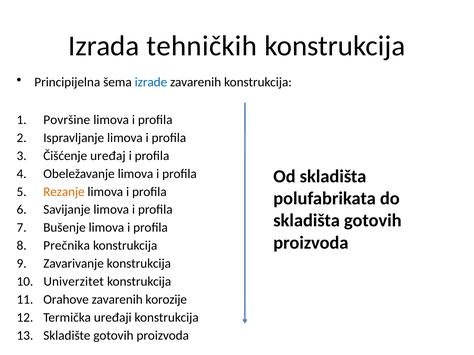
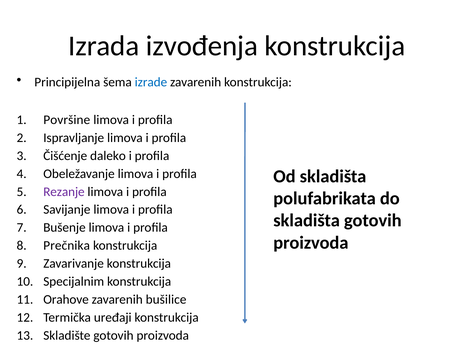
tehničkih: tehničkih -> izvođenja
uređaj: uređaj -> daleko
Rezanje colour: orange -> purple
Univerzitet: Univerzitet -> Specijalnim
korozije: korozije -> bušilice
